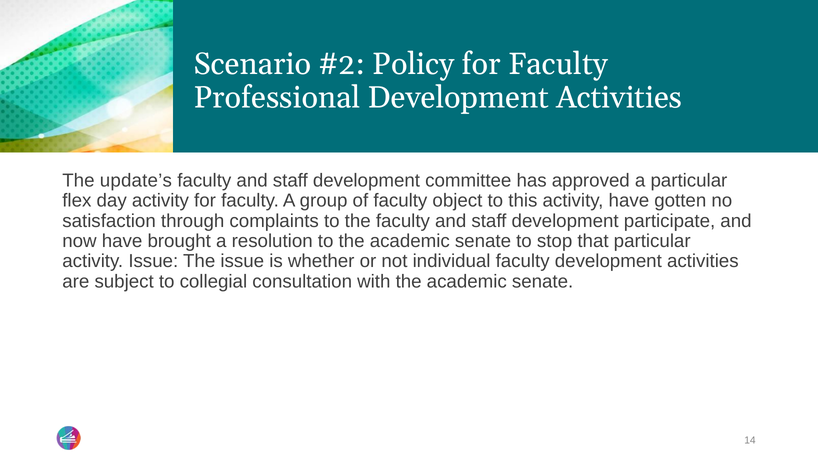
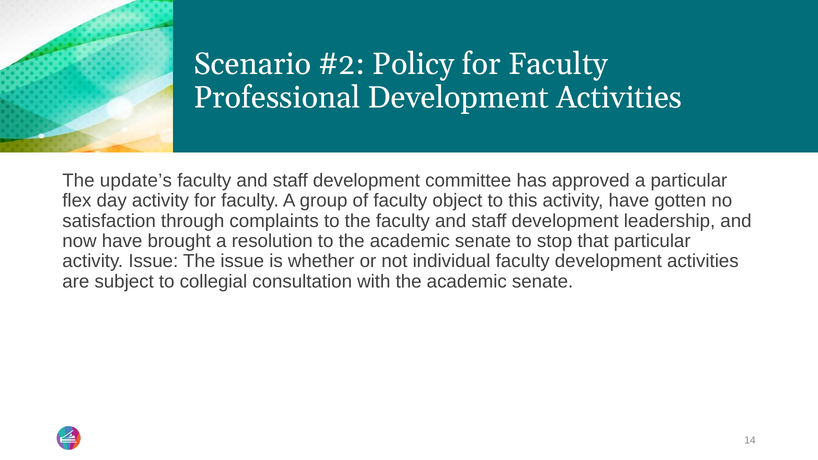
participate: participate -> leadership
